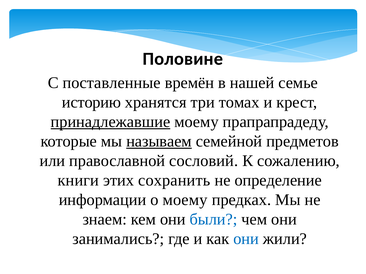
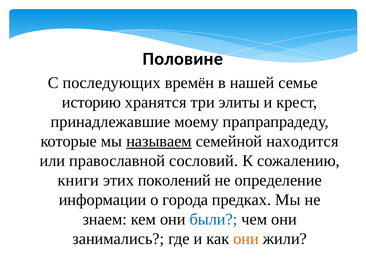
поставленные: поставленные -> последующих
томах: томах -> элиты
принадлежавшие underline: present -> none
предметов: предметов -> находится
сохранить: сохранить -> поколений
о моему: моему -> города
они at (246, 239) colour: blue -> orange
